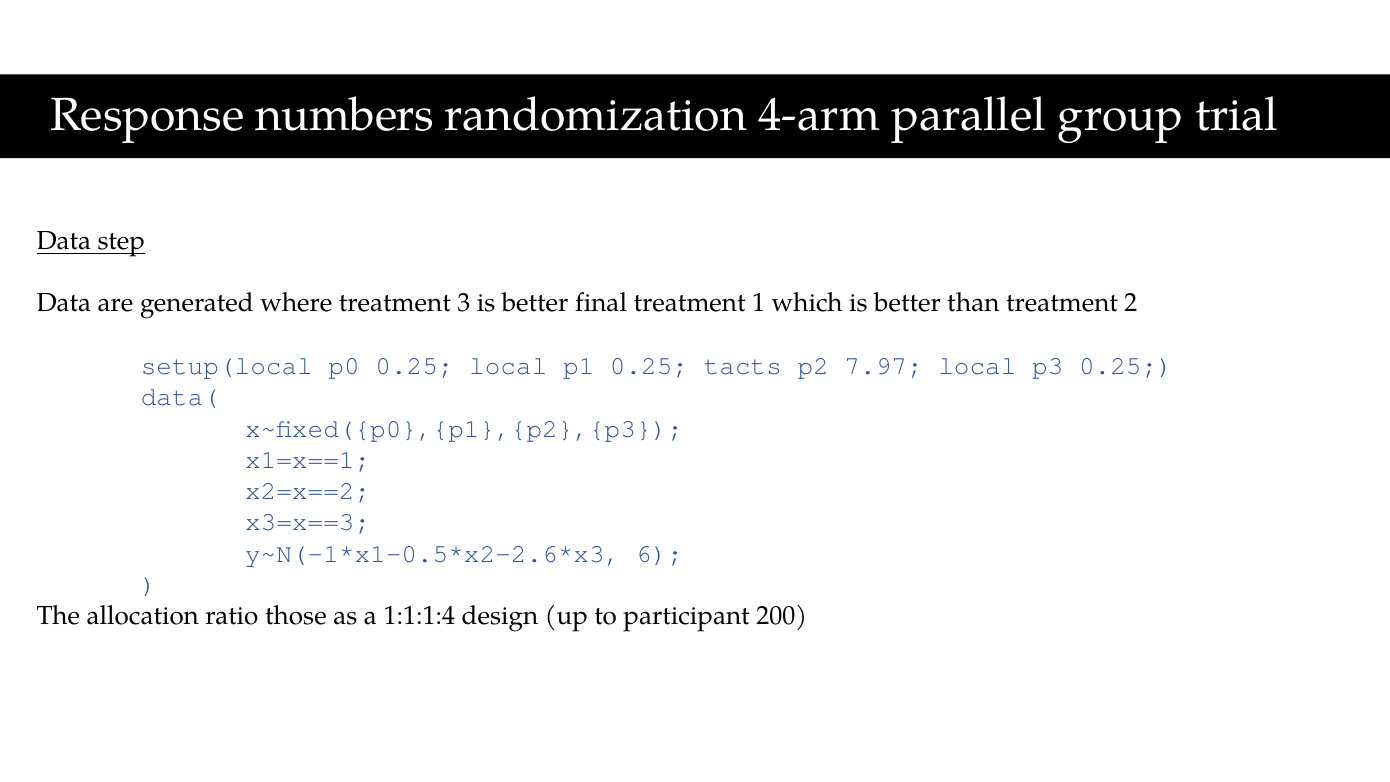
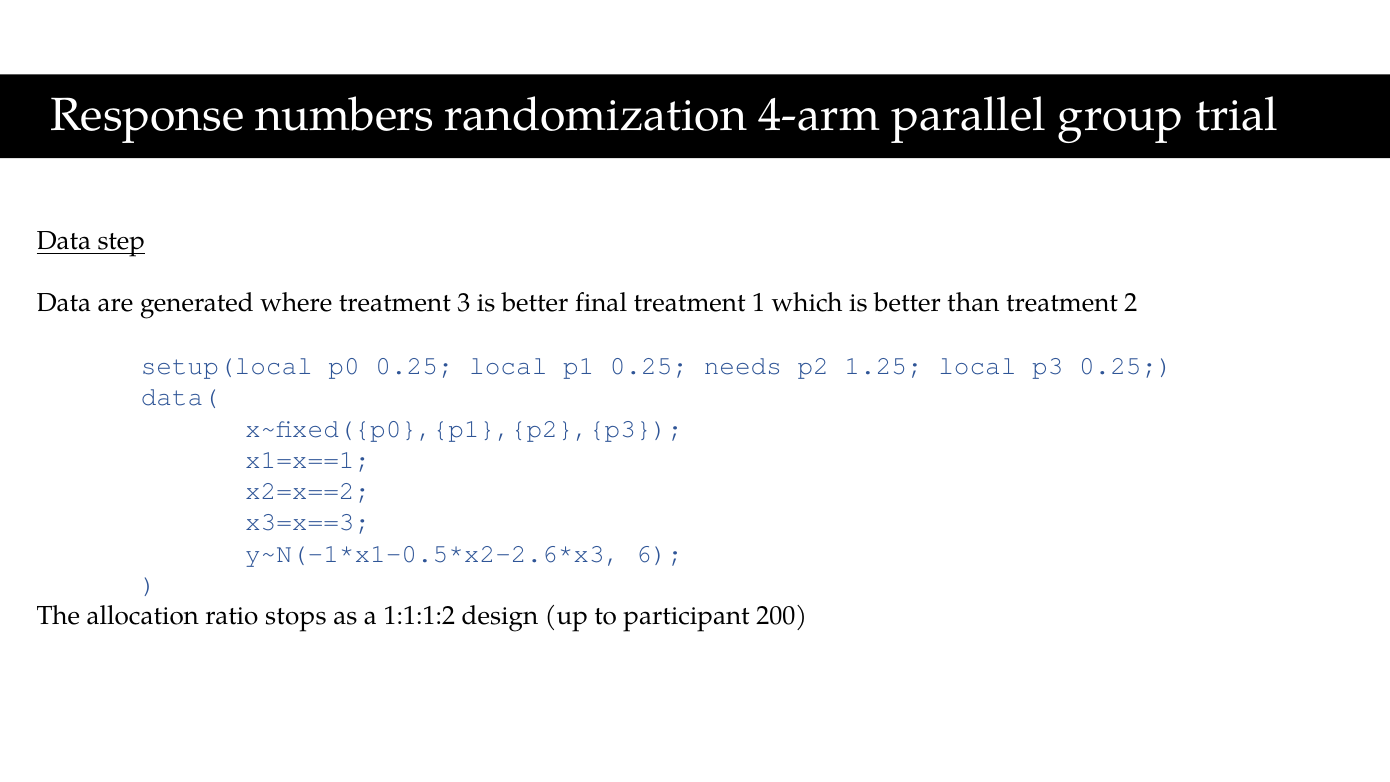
tacts: tacts -> needs
7.97: 7.97 -> 1.25
those: those -> stops
1:1:1:4: 1:1:1:4 -> 1:1:1:2
